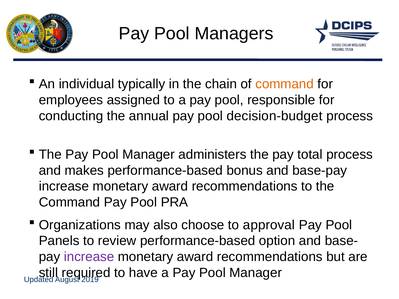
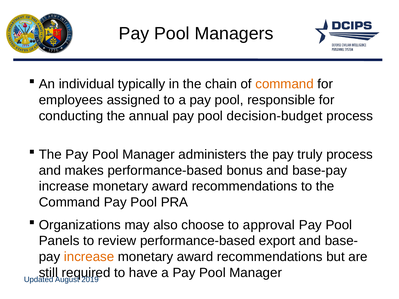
total: total -> truly
option: option -> export
increase at (89, 257) colour: purple -> orange
